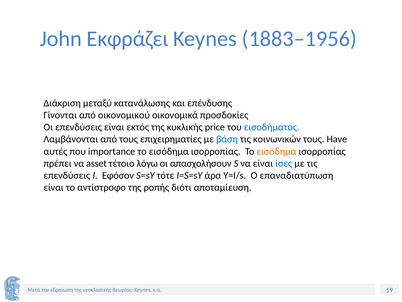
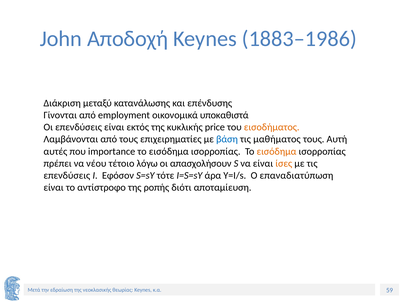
Εκφράζει: Εκφράζει -> Αποδοχή
1883–1956: 1883–1956 -> 1883–1986
οικονομικού: οικονομικού -> employment
προσδοκίες: προσδοκίες -> υποκαθιστά
εισοδήματος colour: blue -> orange
κοινωνικών: κοινωνικών -> μαθήματος
Have: Have -> Αυτή
asset: asset -> νέου
ίσες colour: blue -> orange
